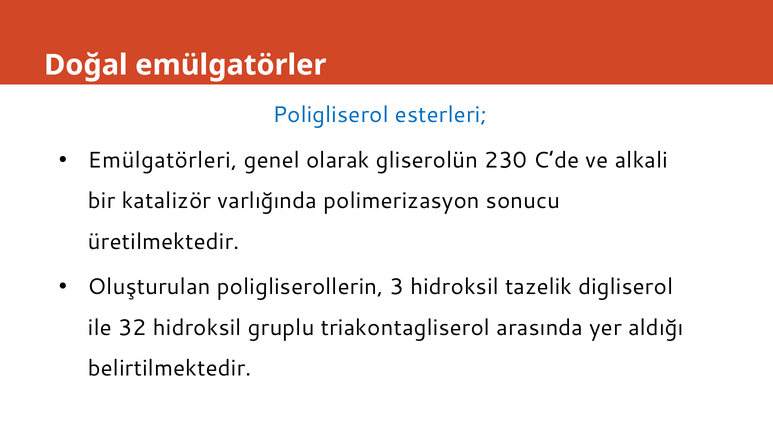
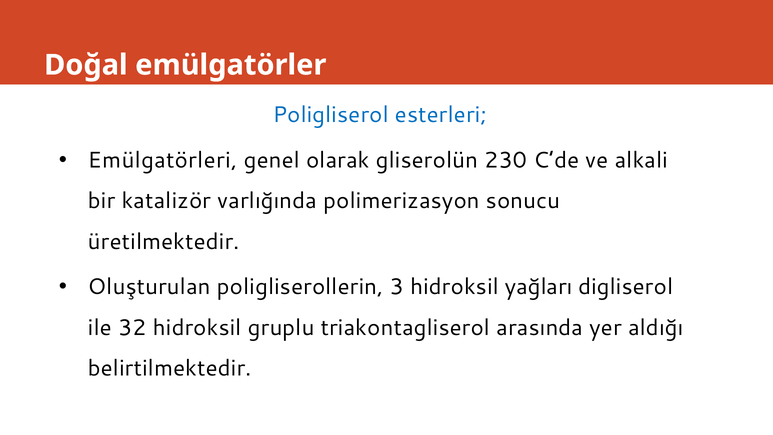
tazelik: tazelik -> yağları
